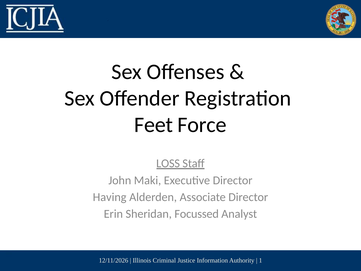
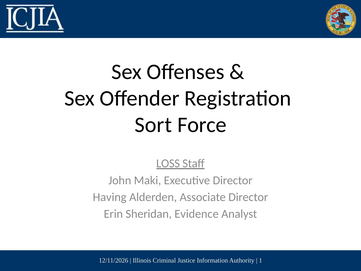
Feet: Feet -> Sort
Focussed: Focussed -> Evidence
